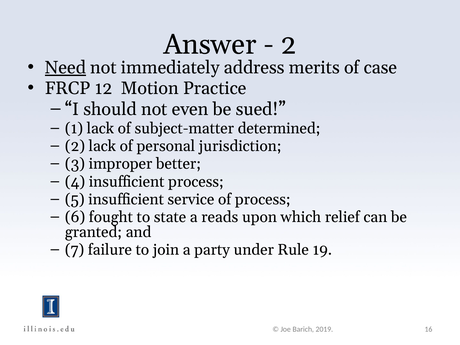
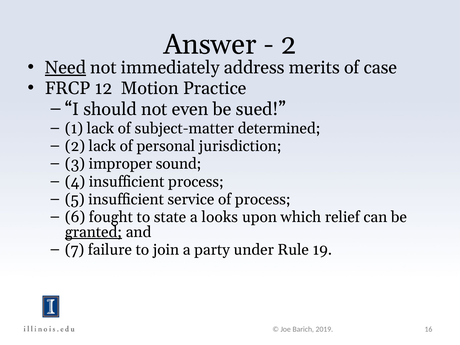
better: better -> sound
reads: reads -> looks
granted underline: none -> present
